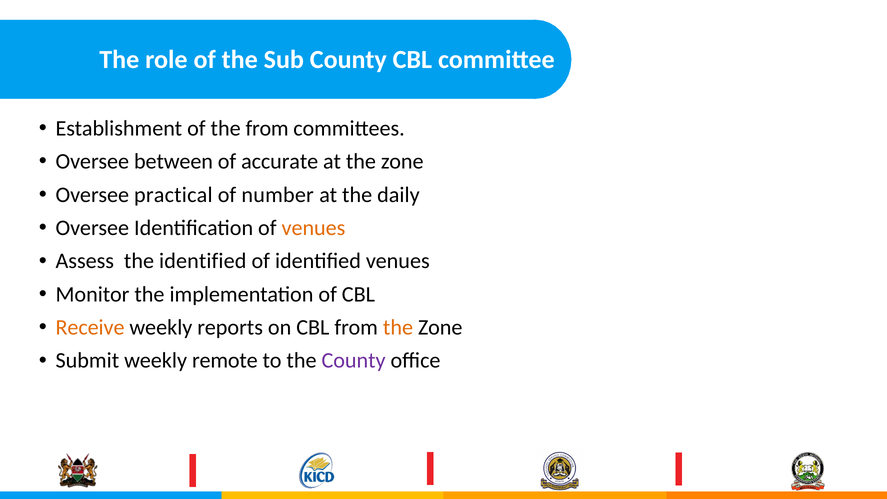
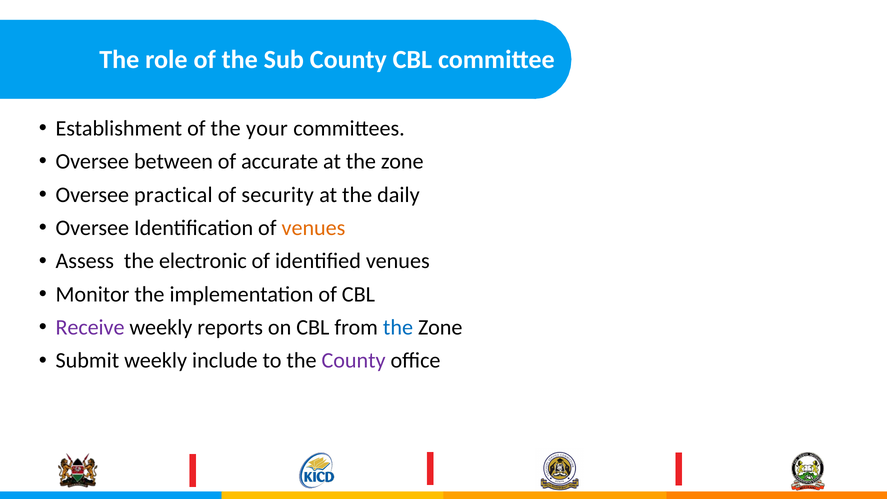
the from: from -> your
number: number -> security
the identified: identified -> electronic
Receive colour: orange -> purple
the at (398, 327) colour: orange -> blue
remote: remote -> include
